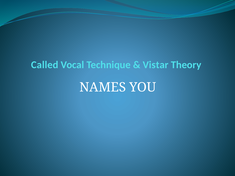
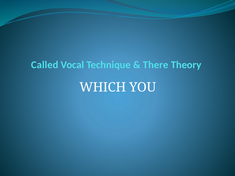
Vistar: Vistar -> There
NAMES: NAMES -> WHICH
